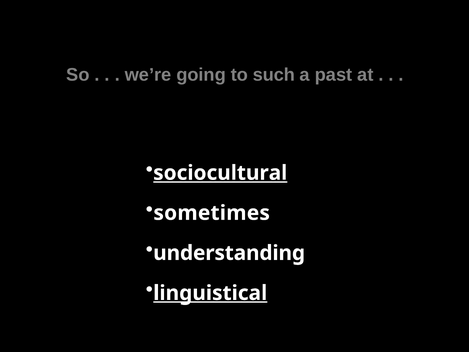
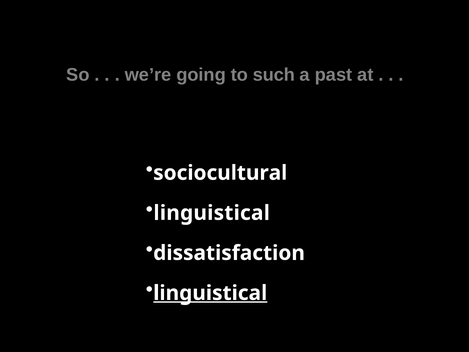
sociocultural underline: present -> none
sometimes at (212, 213): sometimes -> linguistical
understanding: understanding -> dissatisfaction
